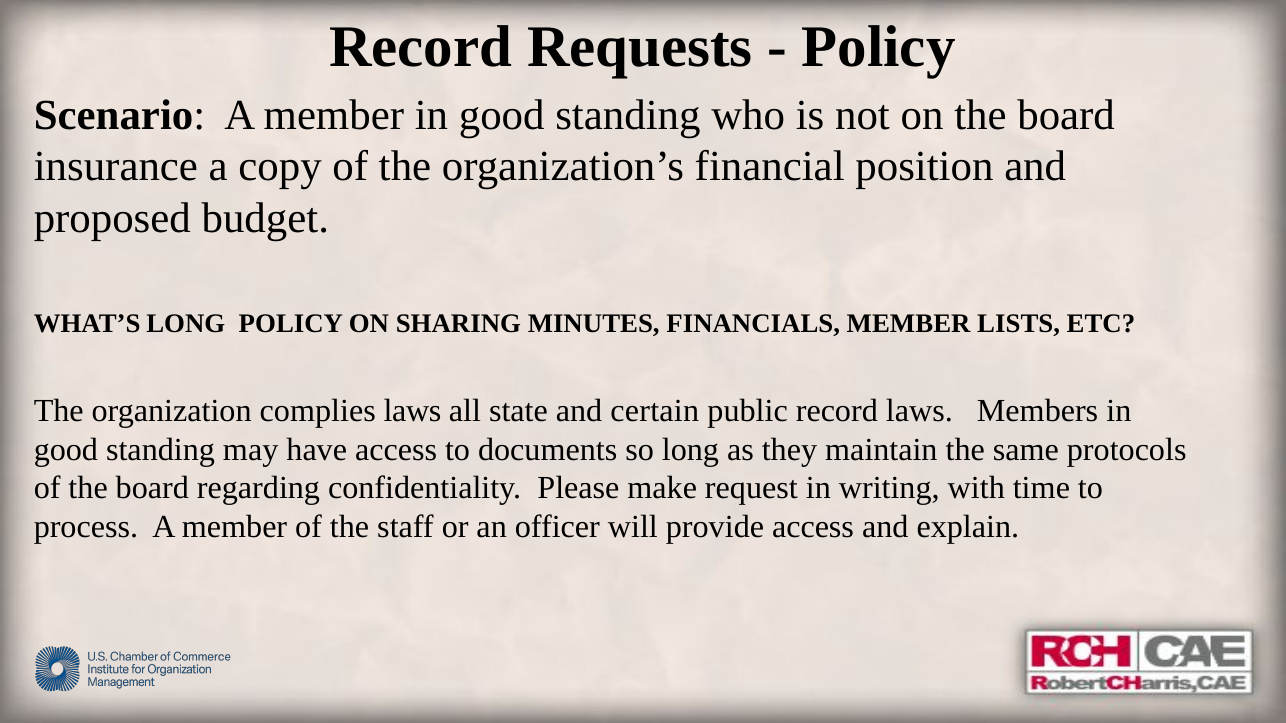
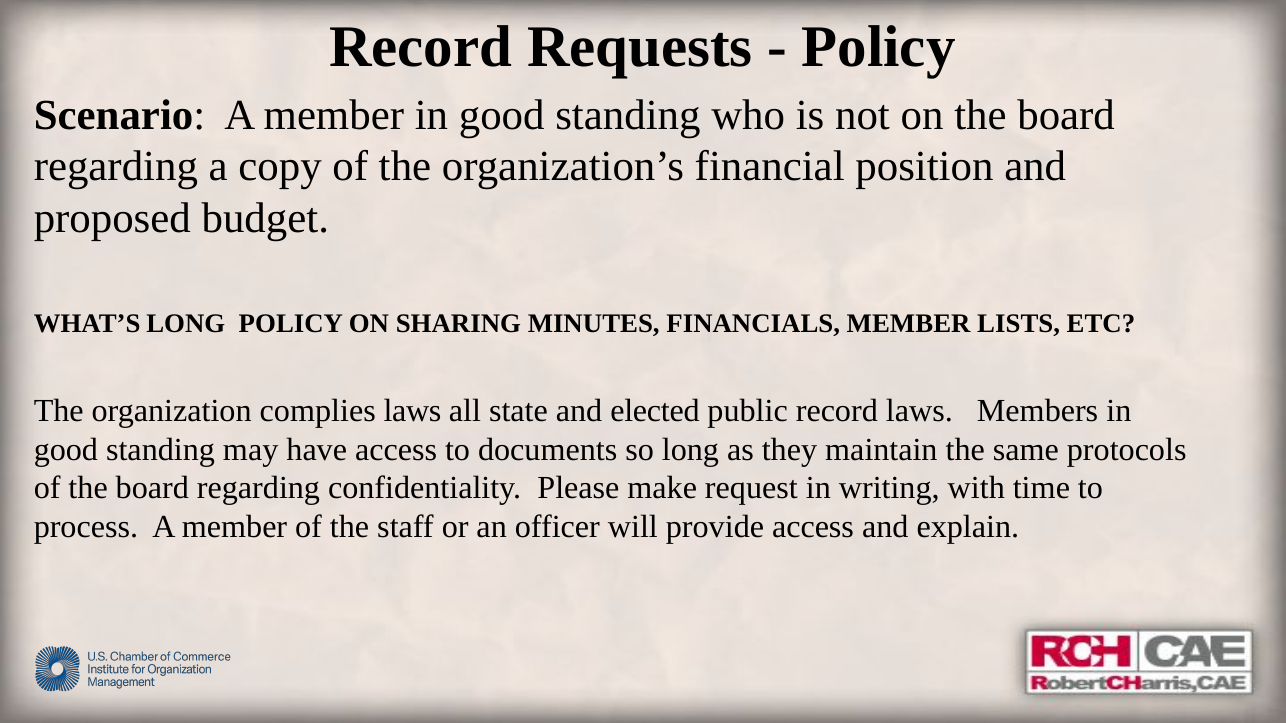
insurance at (116, 167): insurance -> regarding
certain: certain -> elected
